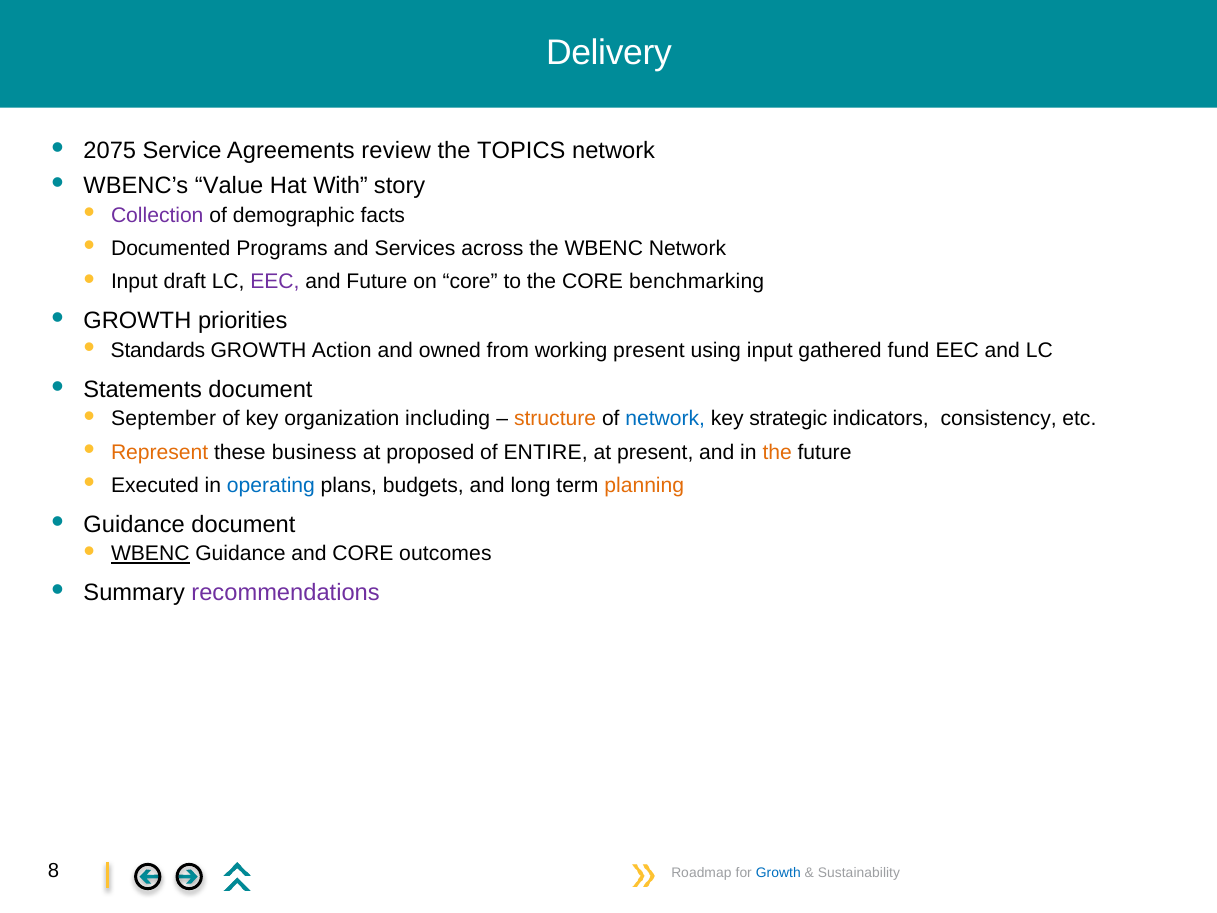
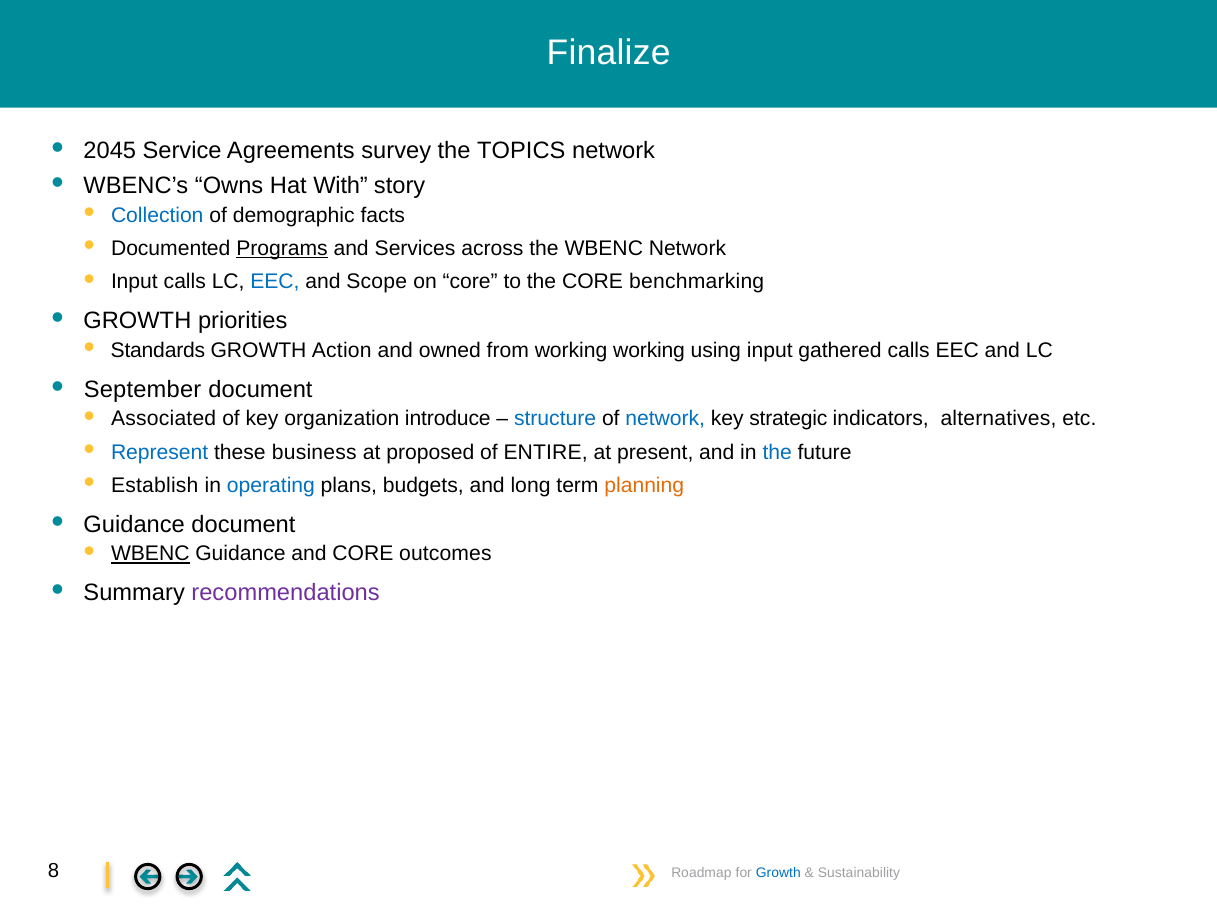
Delivery: Delivery -> Finalize
2075: 2075 -> 2045
review: review -> survey
Value: Value -> Owns
Collection colour: purple -> blue
Programs underline: none -> present
Input draft: draft -> calls
EEC at (275, 282) colour: purple -> blue
and Future: Future -> Scope
working present: present -> working
gathered fund: fund -> calls
Statements: Statements -> September
September: September -> Associated
including: including -> introduce
structure colour: orange -> blue
consistency: consistency -> alternatives
Represent colour: orange -> blue
the at (777, 452) colour: orange -> blue
Executed: Executed -> Establish
